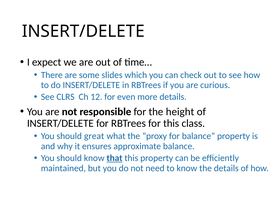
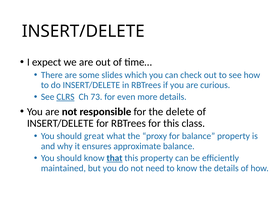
CLRS underline: none -> present
12: 12 -> 73
height: height -> delete
